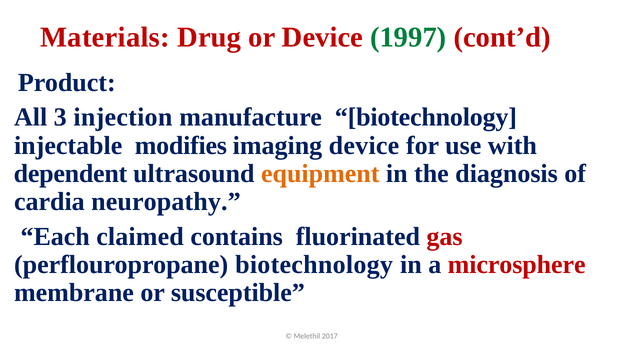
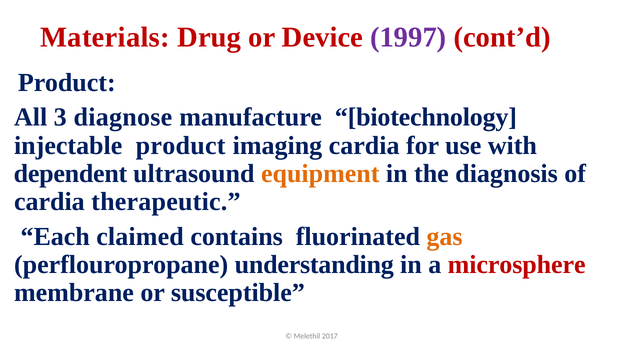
1997 colour: green -> purple
injection: injection -> diagnose
injectable modifies: modifies -> product
imaging device: device -> cardia
neuropathy: neuropathy -> therapeutic
gas colour: red -> orange
perflouropropane biotechnology: biotechnology -> understanding
